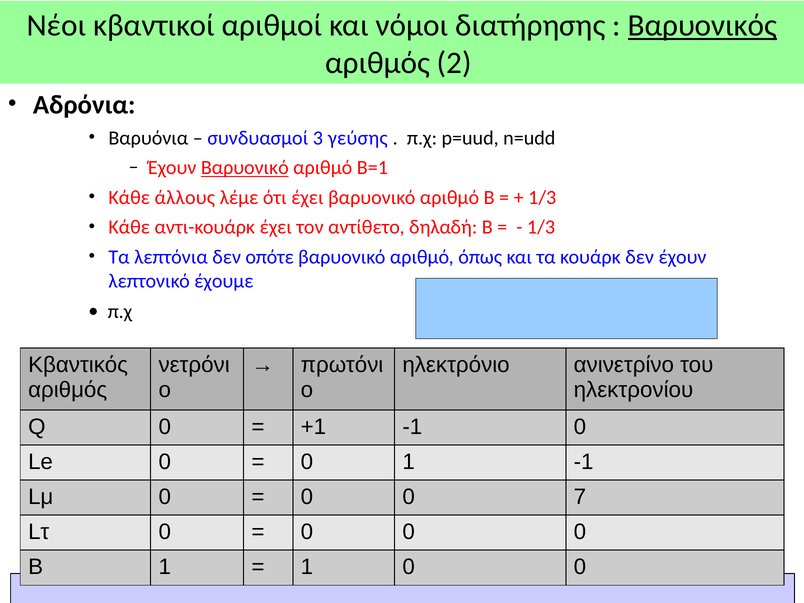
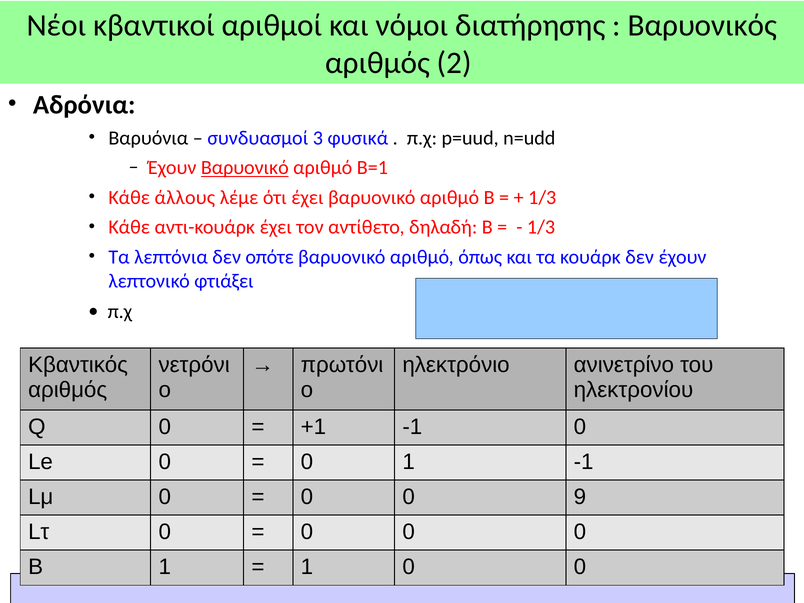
Βαρυονικός underline: present -> none
γεύσης: γεύσης -> φυσικά
έχουμε: έχουμε -> φτιάξει
7: 7 -> 9
